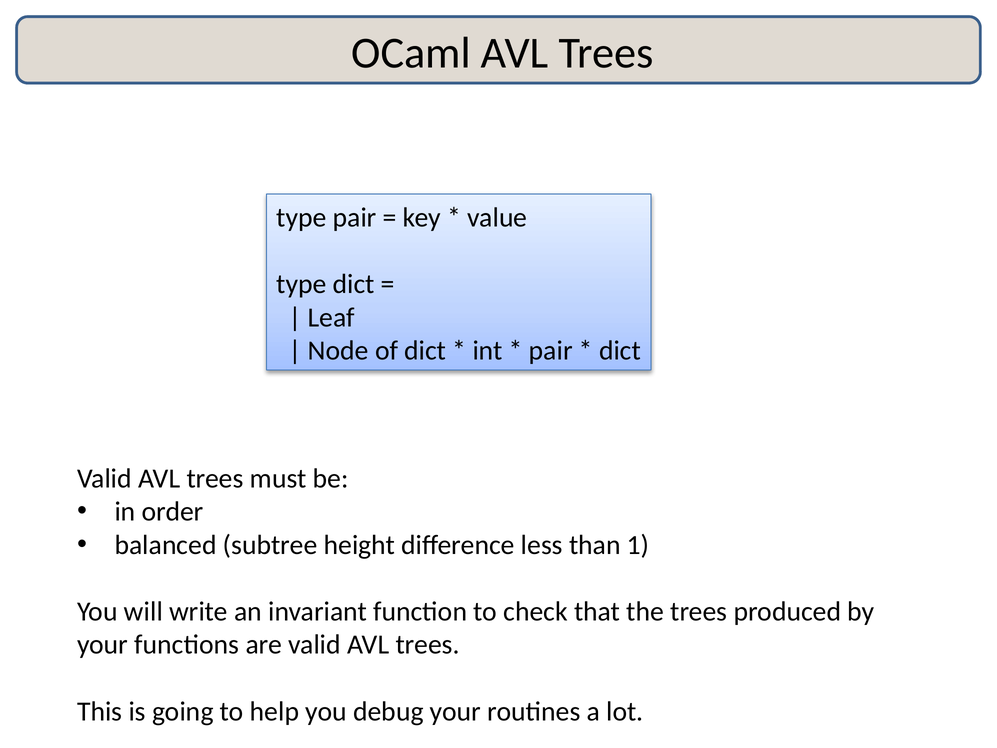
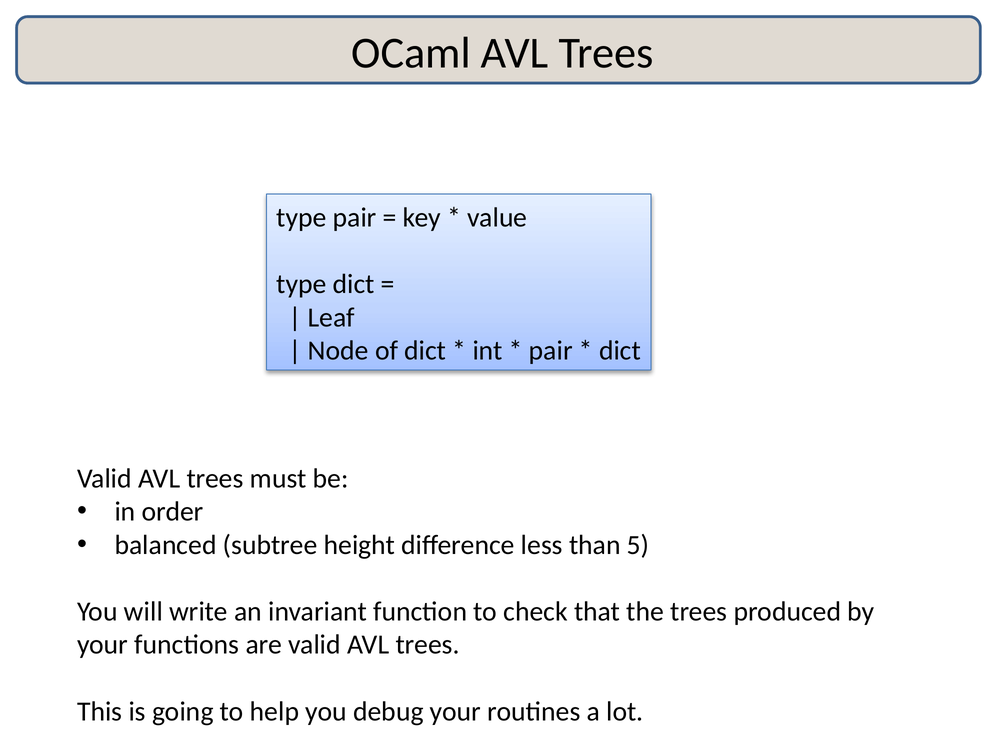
1: 1 -> 5
